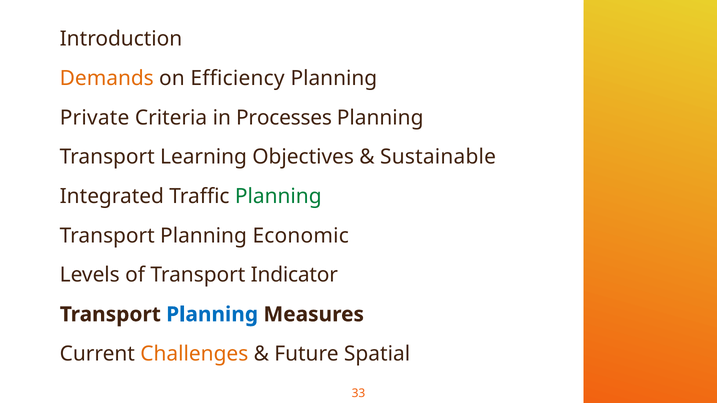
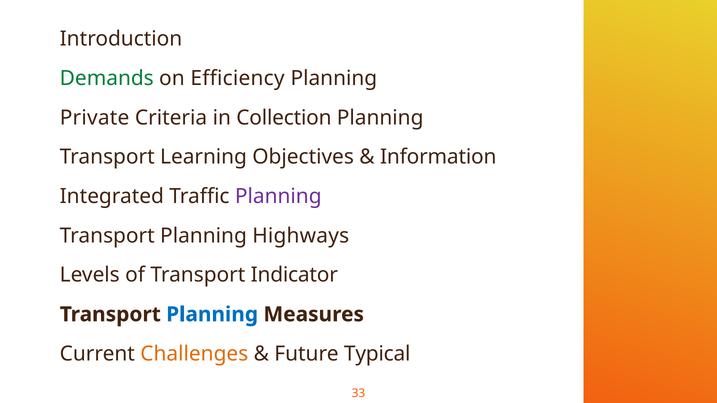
Demands colour: orange -> green
Processes: Processes -> Collection
Sustainable: Sustainable -> Information
Planning at (278, 197) colour: green -> purple
Economic: Economic -> Highways
Spatial: Spatial -> Typical
